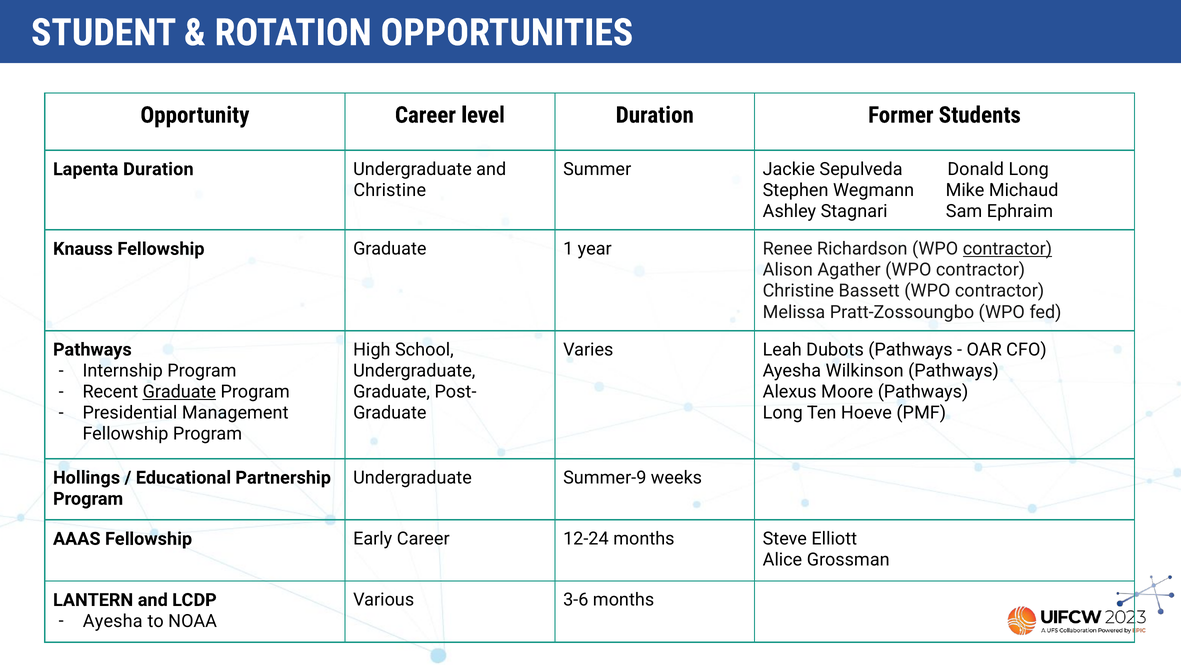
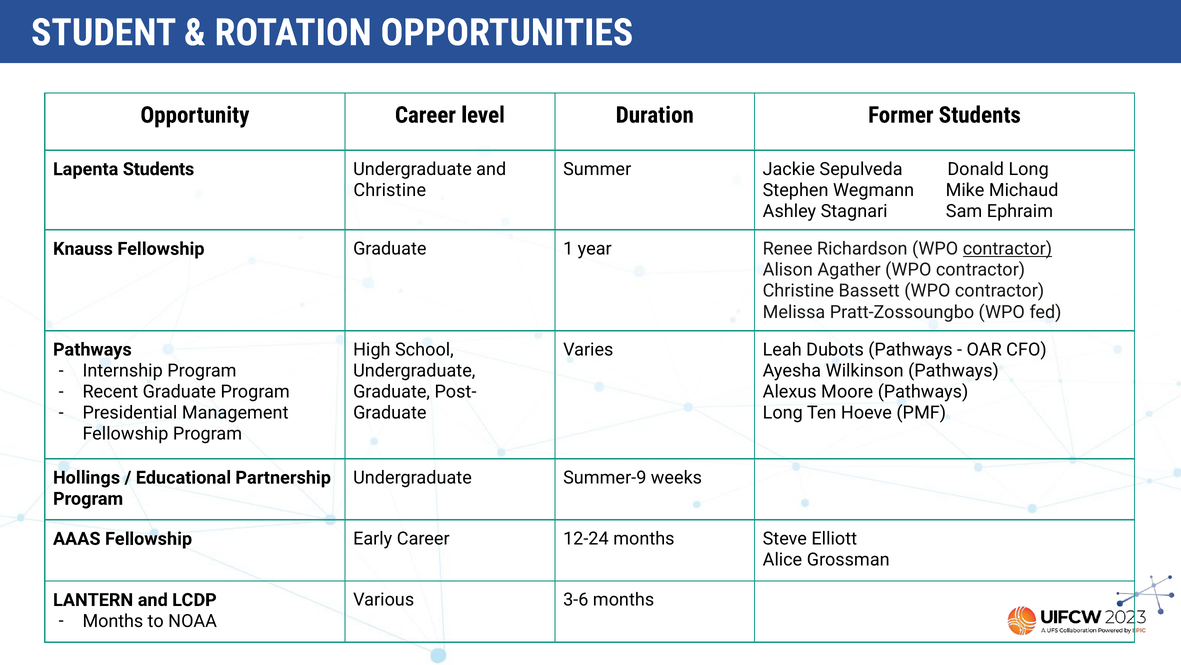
Lapenta Duration: Duration -> Students
Graduate at (179, 391) underline: present -> none
Ayesha at (113, 620): Ayesha -> Months
